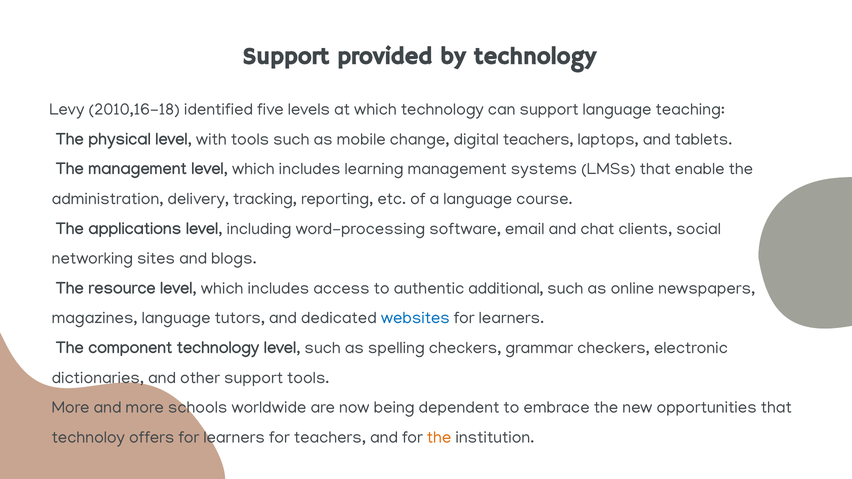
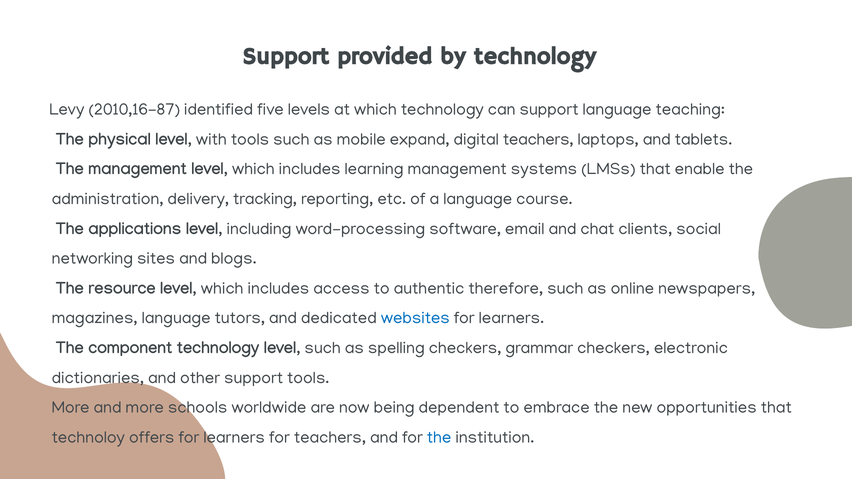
2010,16-18: 2010,16-18 -> 2010,16-87
change: change -> expand
additional: additional -> therefore
the at (439, 437) colour: orange -> blue
